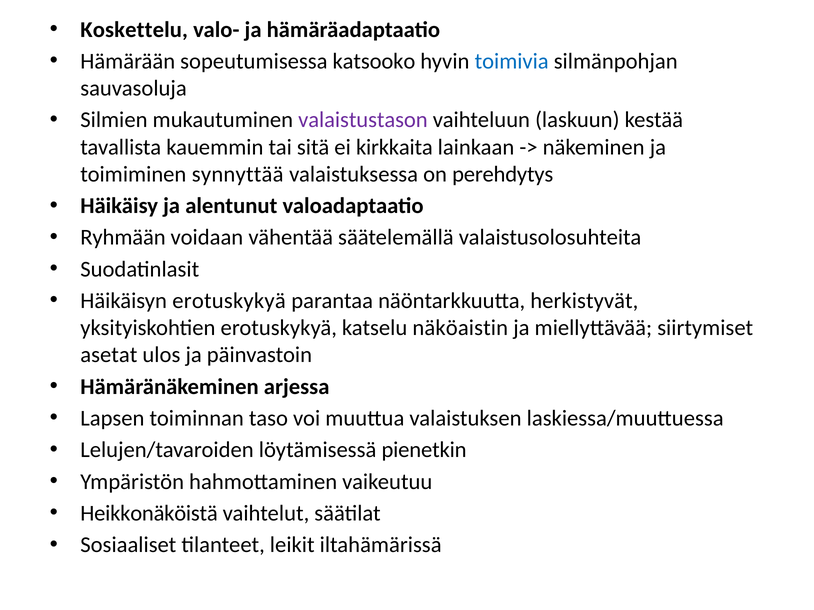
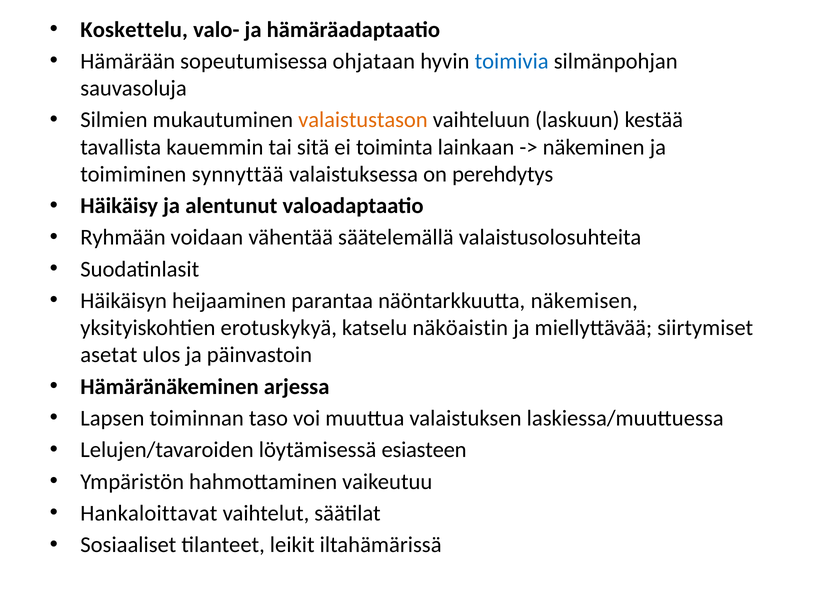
katsooko: katsooko -> ohjataan
valaistustason colour: purple -> orange
kirkkaita: kirkkaita -> toiminta
Häikäisyn erotuskykyä: erotuskykyä -> heijaaminen
herkistyvät: herkistyvät -> näkemisen
pienetkin: pienetkin -> esiasteen
Heikkonäköistä: Heikkonäköistä -> Hankaloittavat
